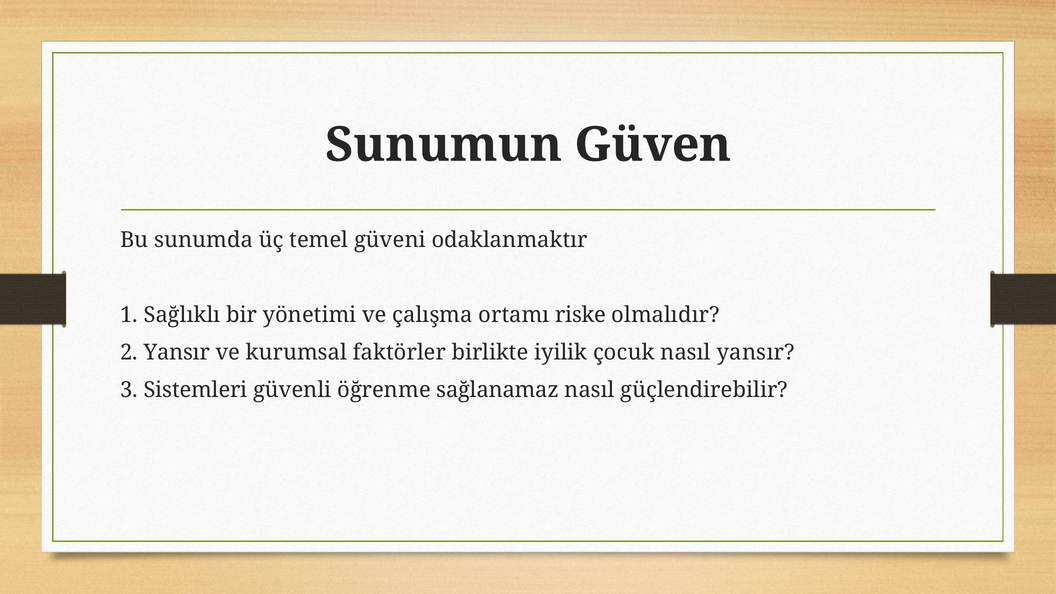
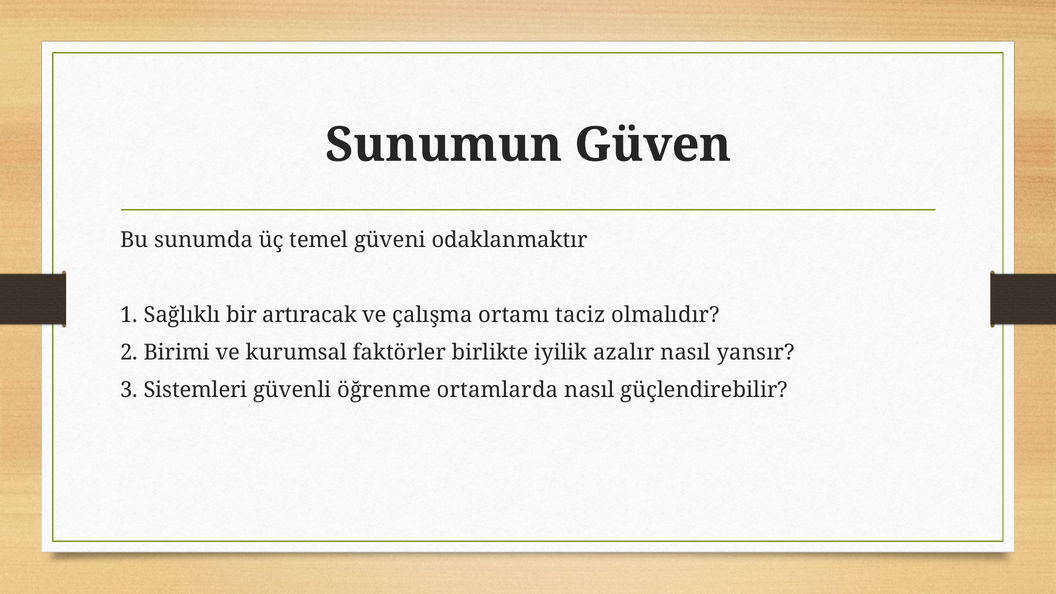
yönetimi: yönetimi -> artıracak
riske: riske -> taciz
2 Yansır: Yansır -> Birimi
çocuk: çocuk -> azalır
sağlanamaz: sağlanamaz -> ortamlarda
